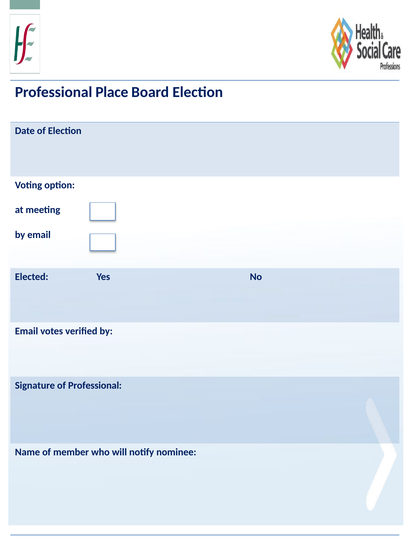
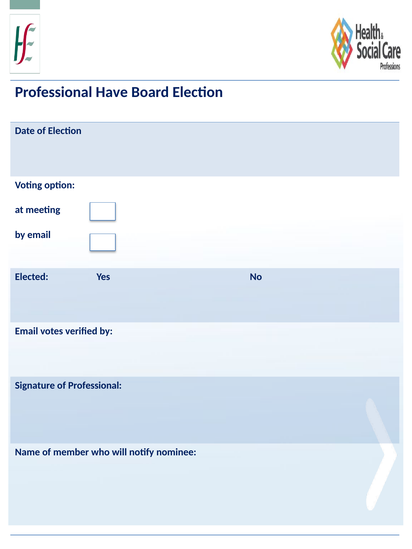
Place: Place -> Have
